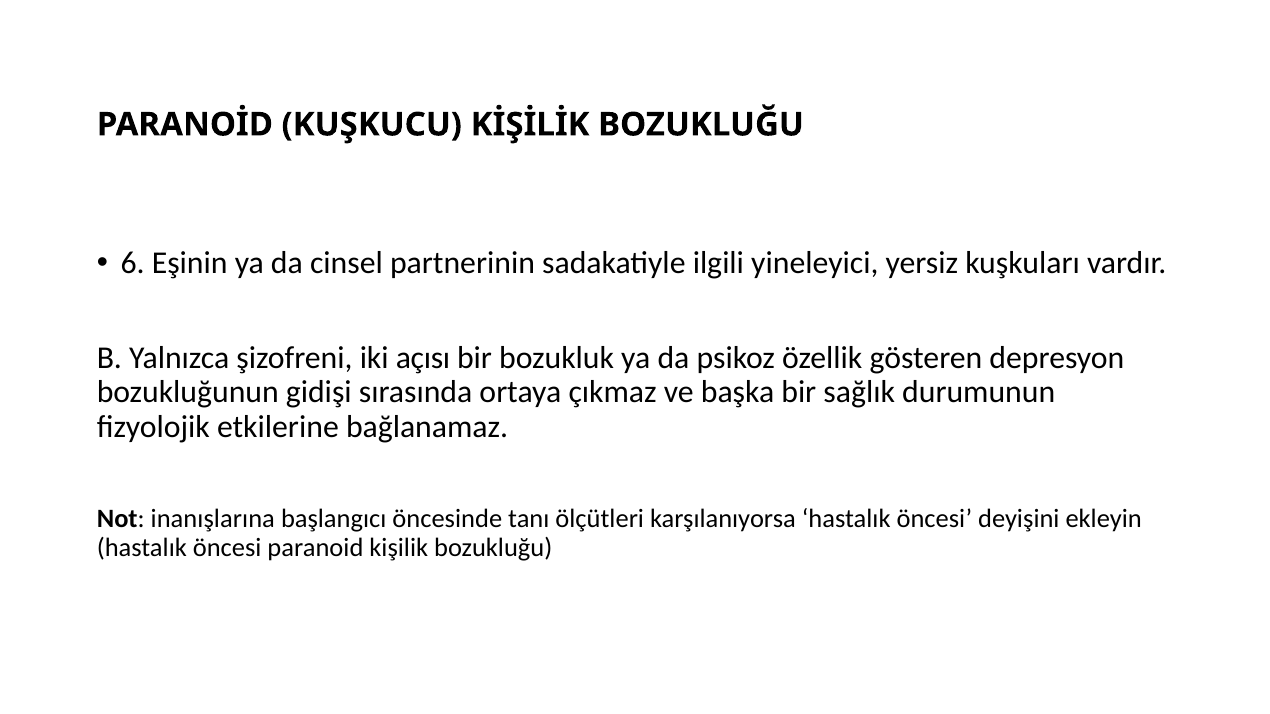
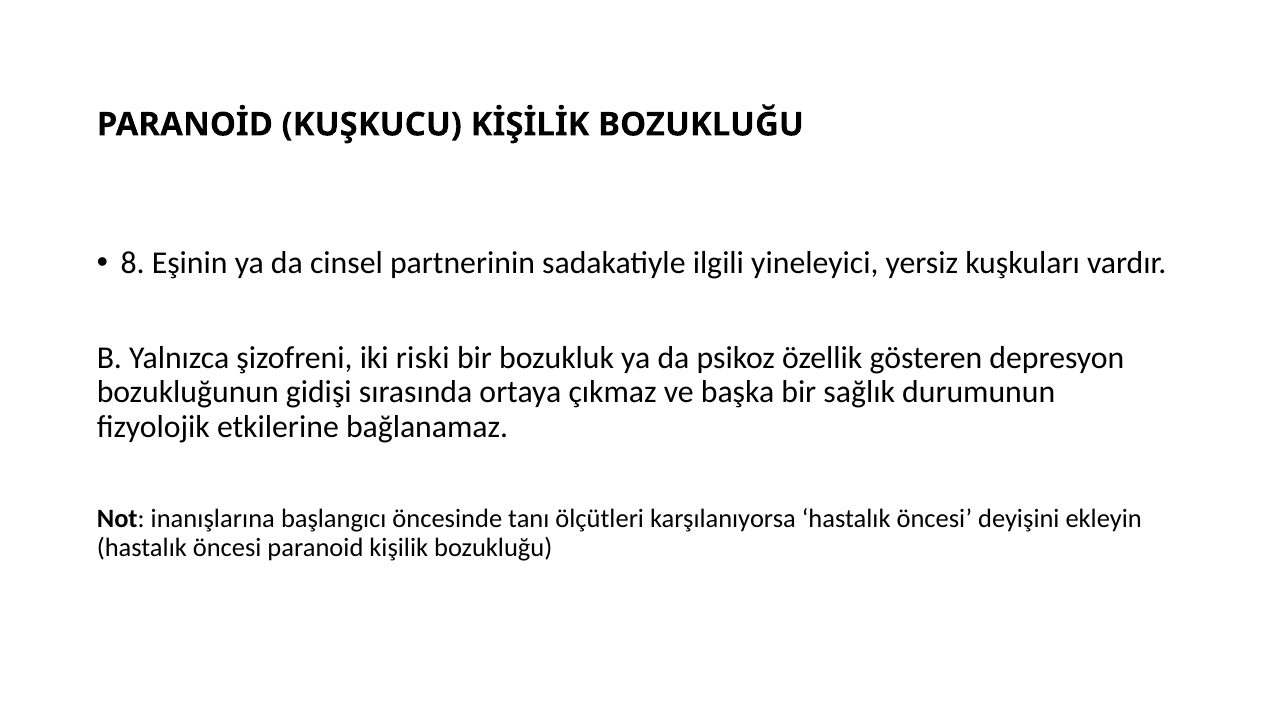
6: 6 -> 8
açısı: açısı -> riski
